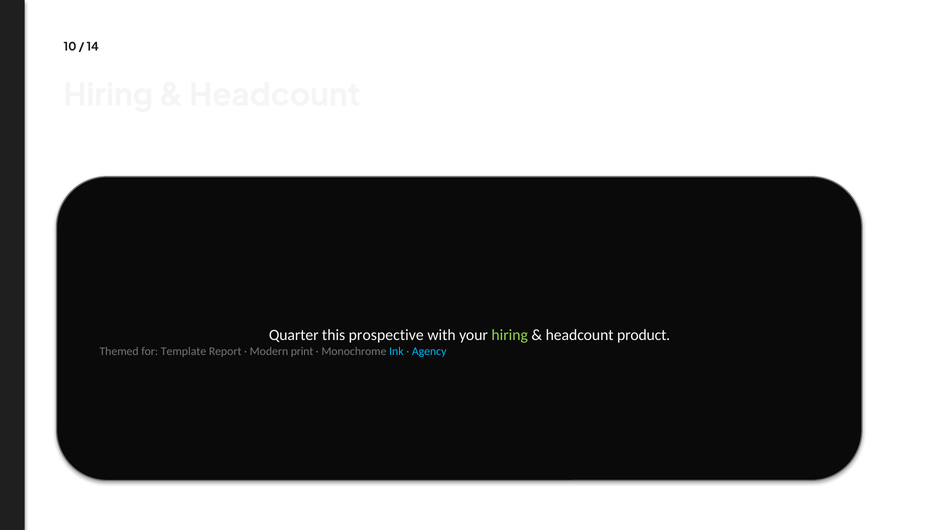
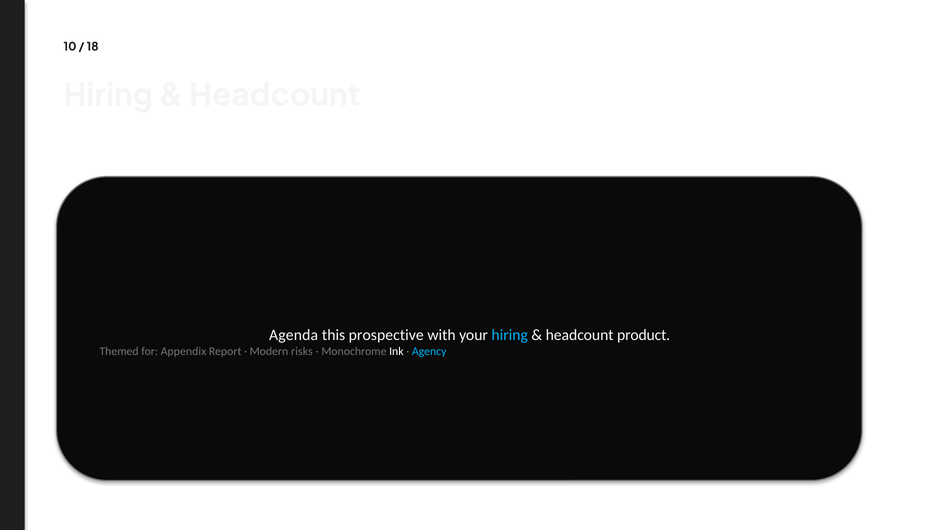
14: 14 -> 18
Quarter: Quarter -> Agenda
hiring at (510, 335) colour: light green -> light blue
Template: Template -> Appendix
print: print -> risks
Ink colour: light blue -> white
